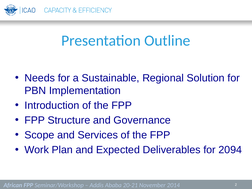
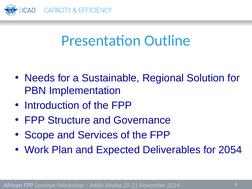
2094: 2094 -> 2054
